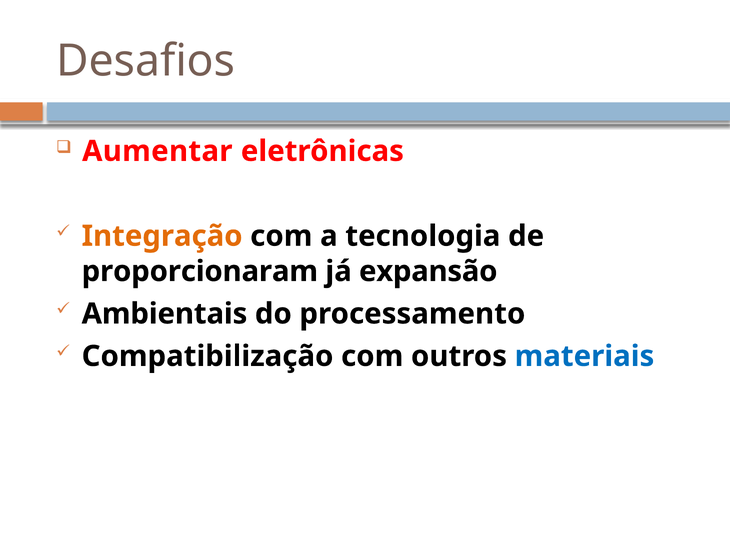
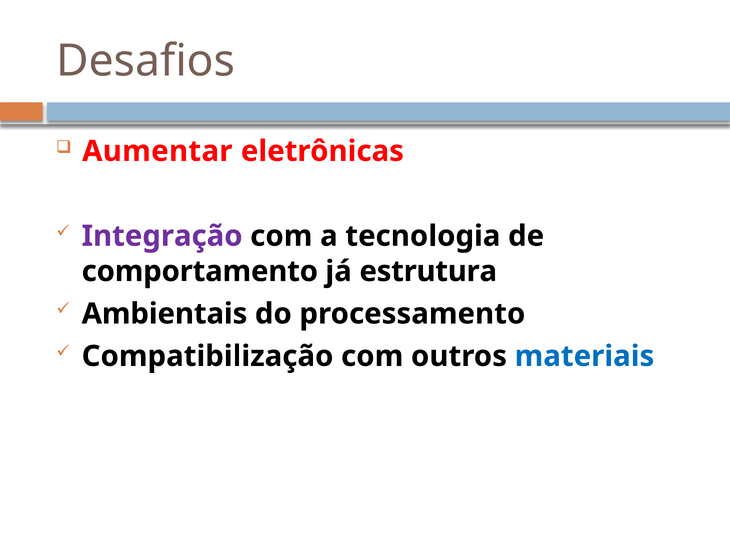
Integração colour: orange -> purple
proporcionaram: proporcionaram -> comportamento
expansão: expansão -> estrutura
